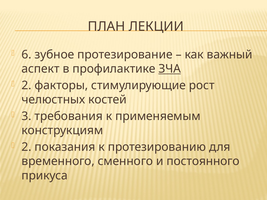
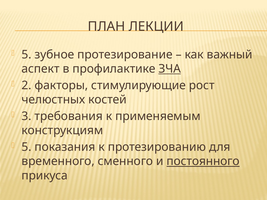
6 at (27, 55): 6 -> 5
2 at (27, 147): 2 -> 5
постоянного underline: none -> present
